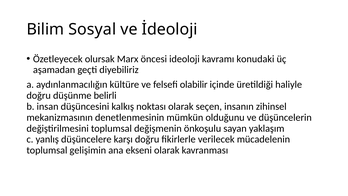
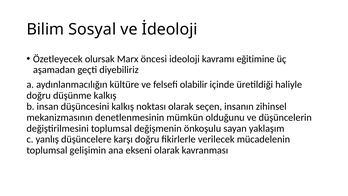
konudaki: konudaki -> eğitimine
düşünme belirli: belirli -> kalkış
